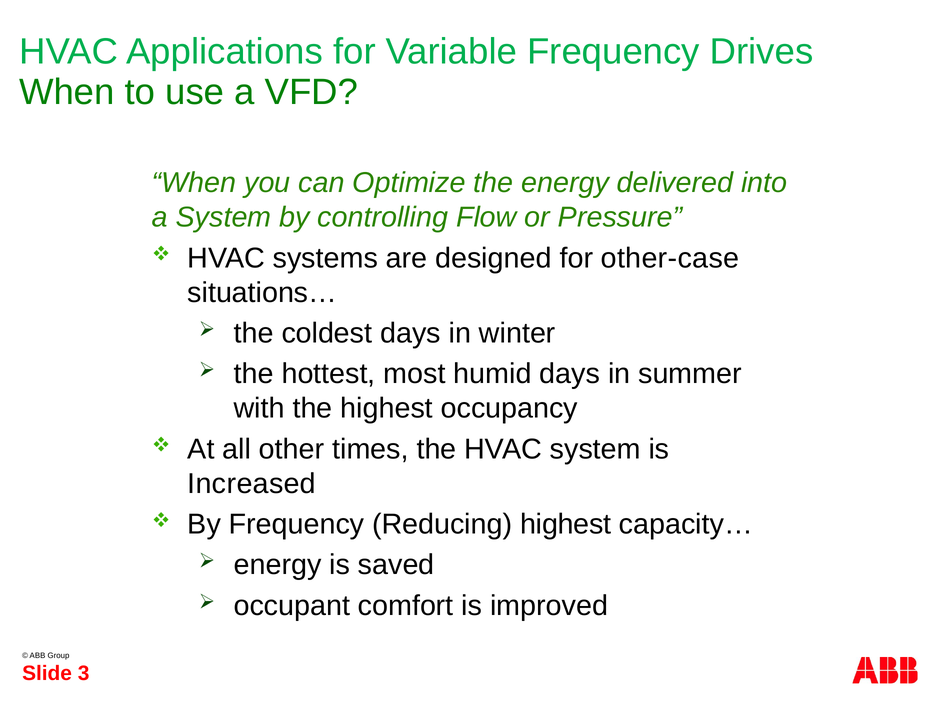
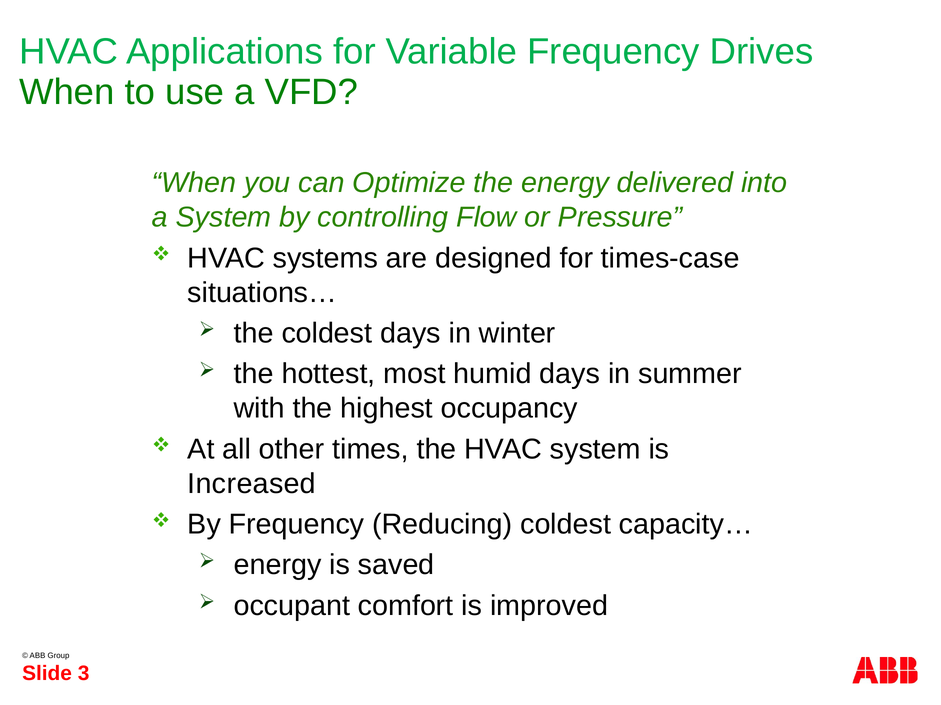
other-case: other-case -> times-case
Reducing highest: highest -> coldest
